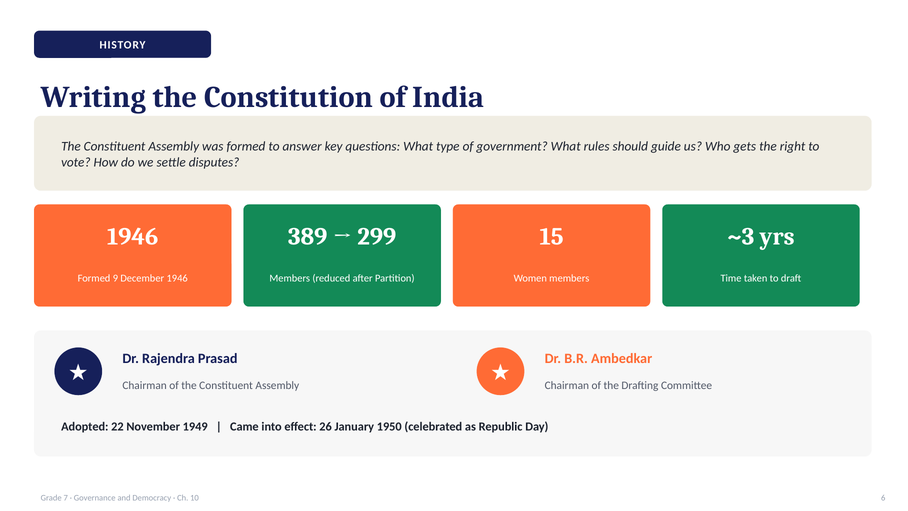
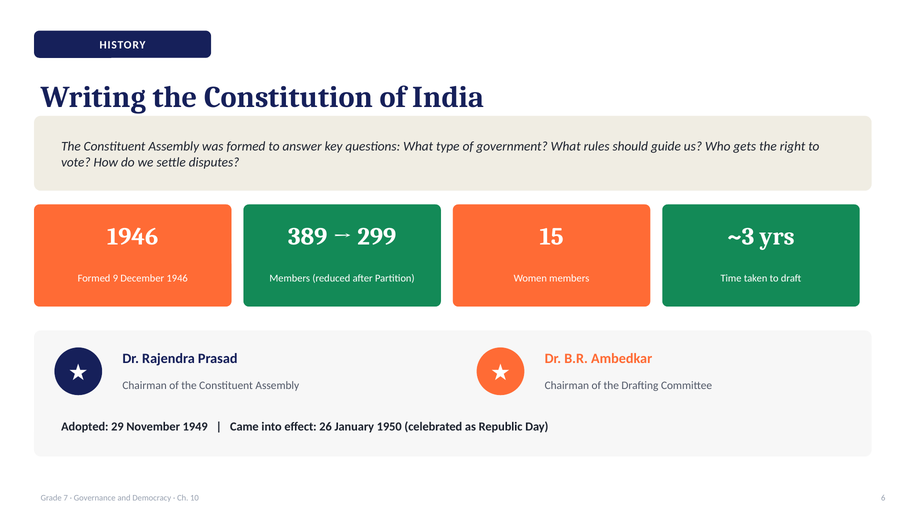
22: 22 -> 29
